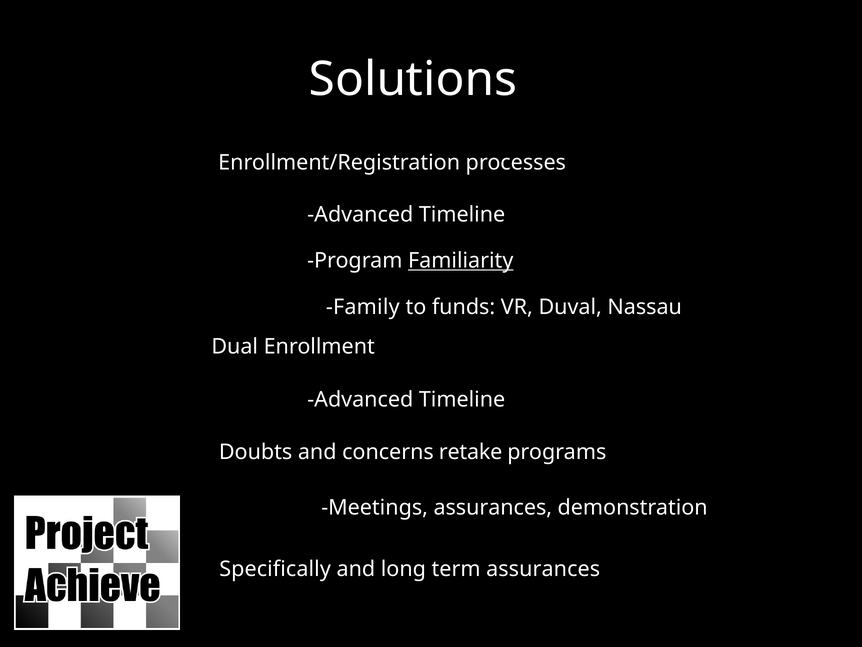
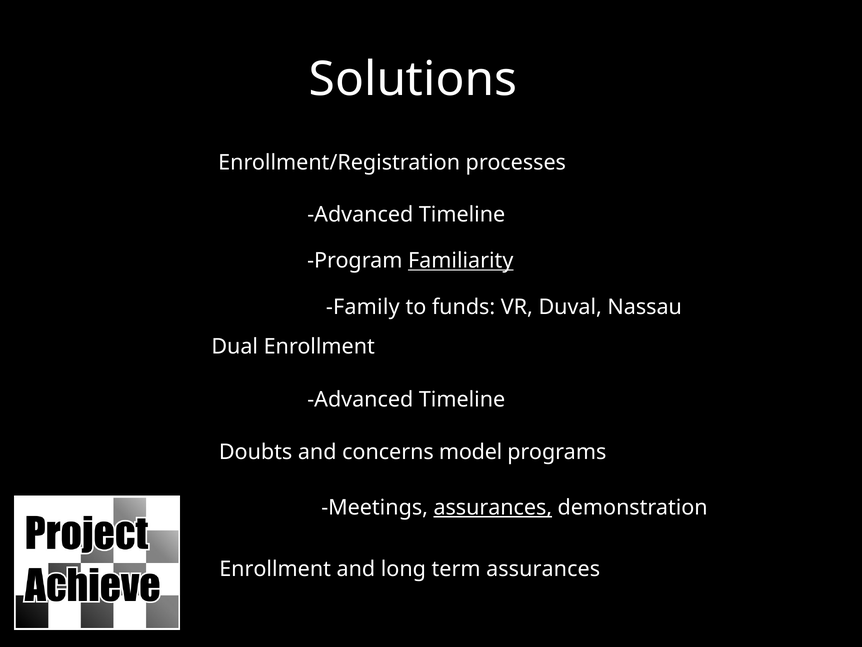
retake: retake -> model
assurances at (493, 507) underline: none -> present
Specifically at (275, 569): Specifically -> Enrollment
